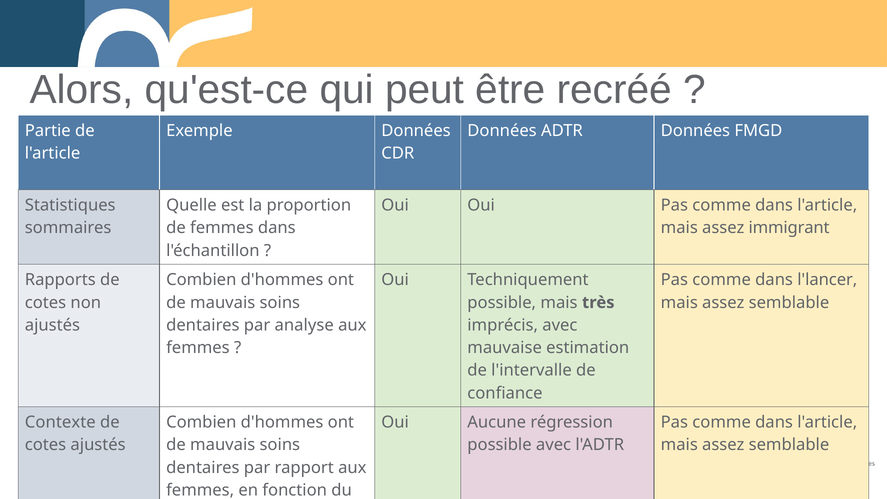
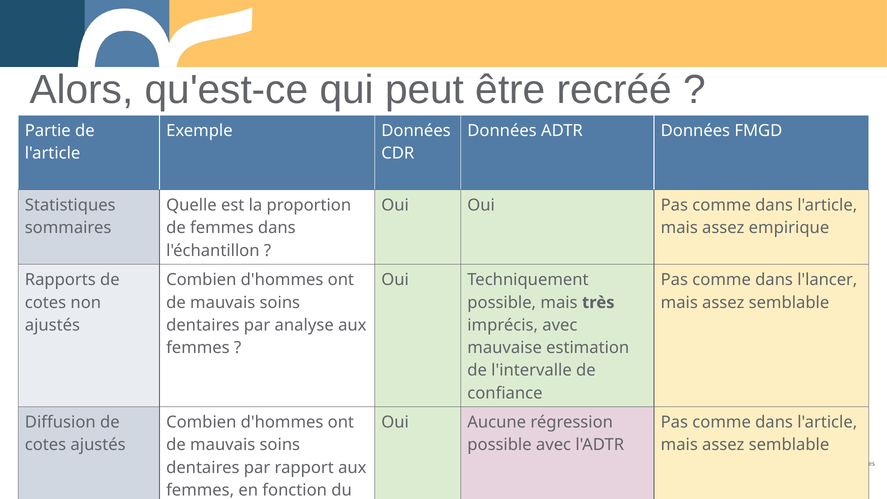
immigrant: immigrant -> empirique
Contexte: Contexte -> Diffusion
